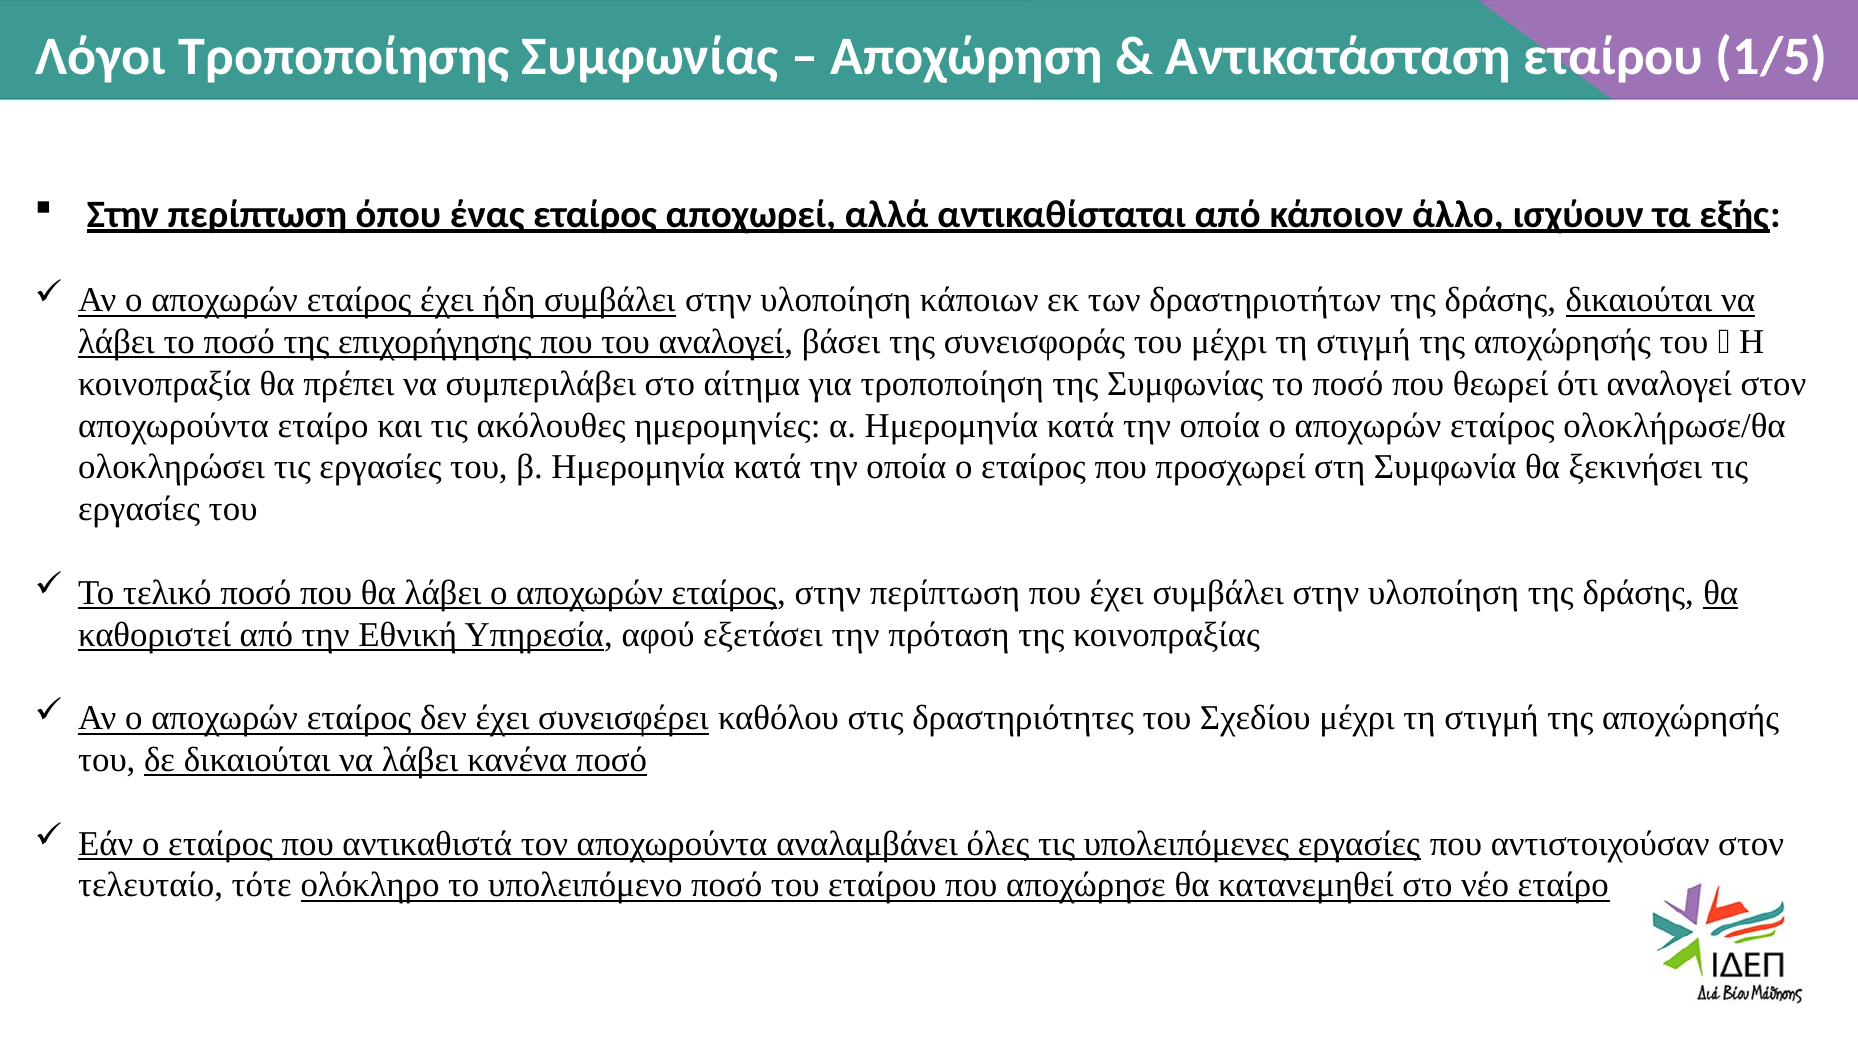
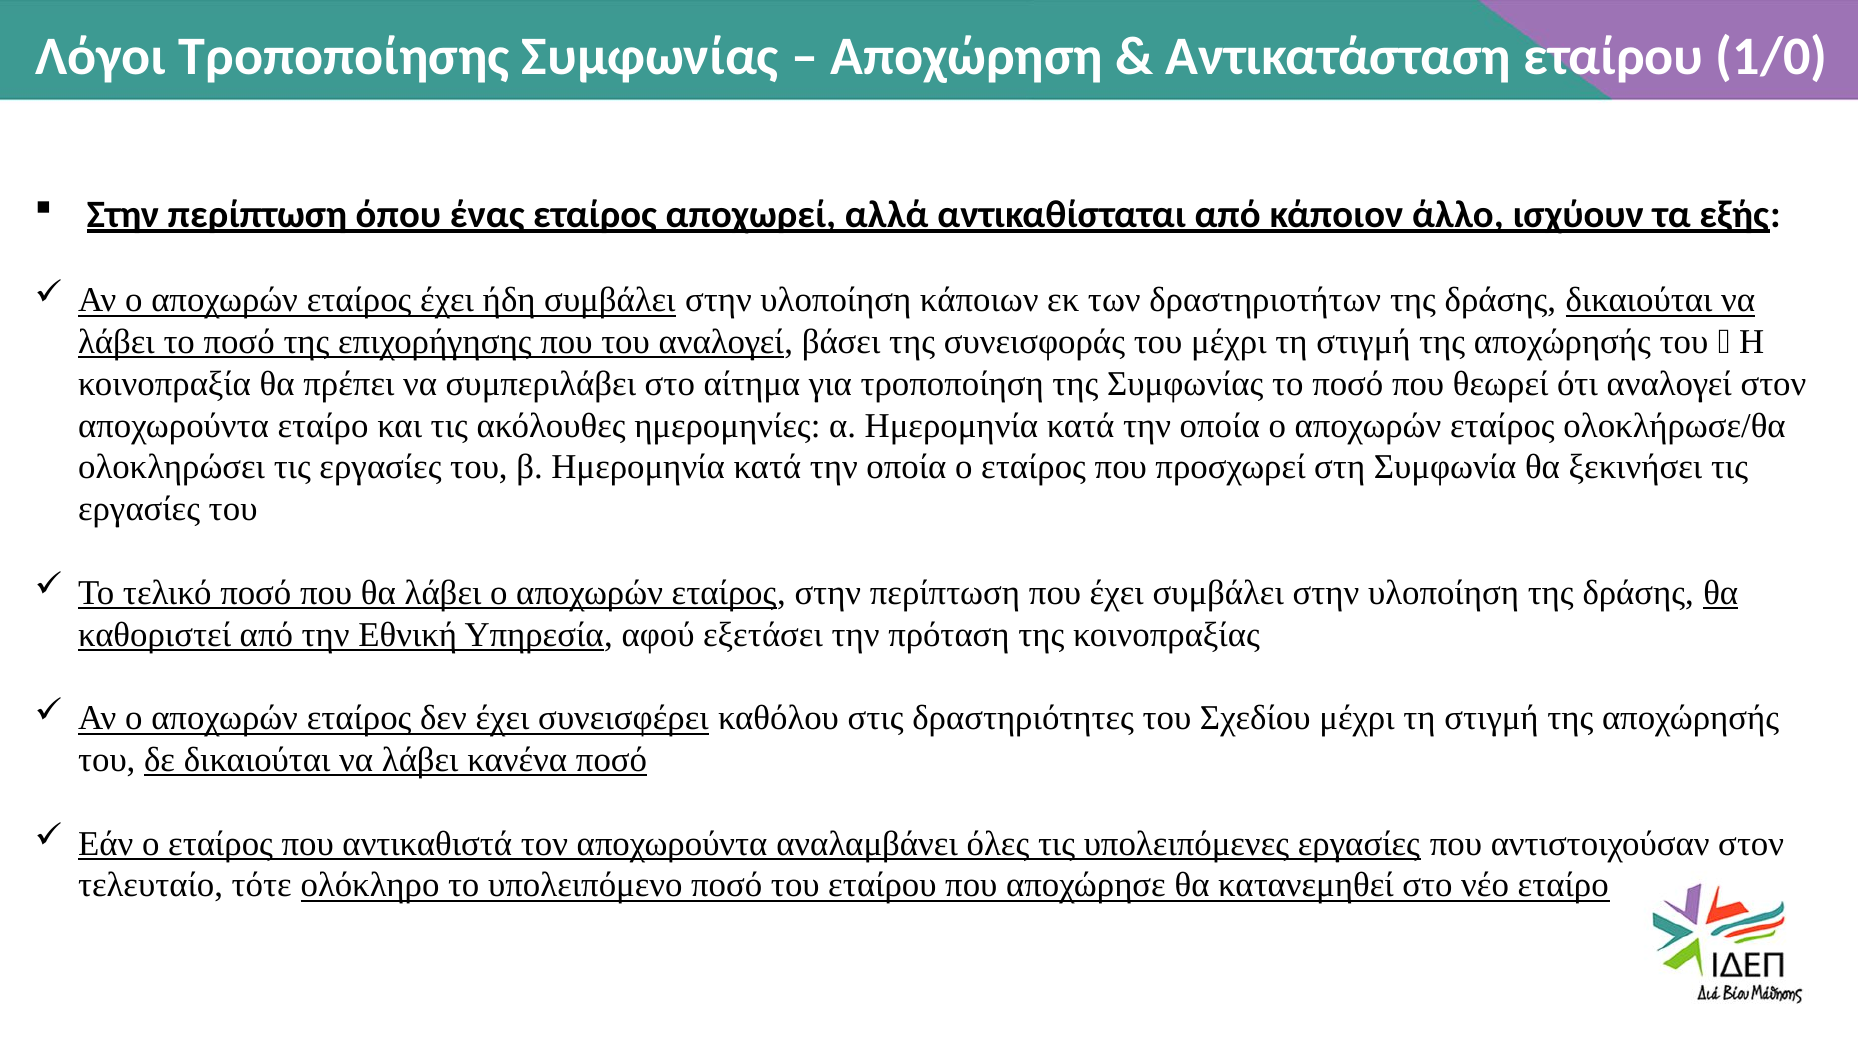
1/5: 1/5 -> 1/0
